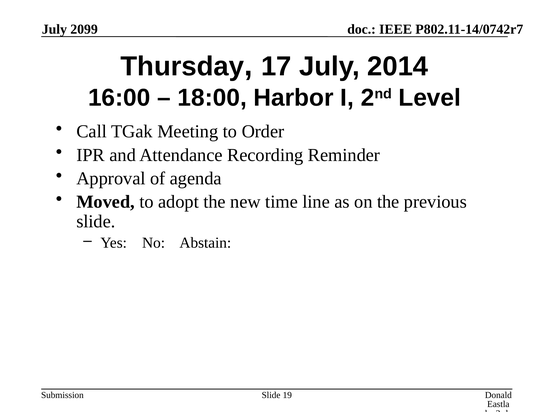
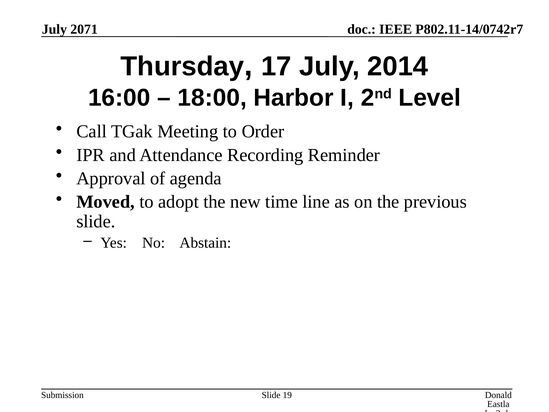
2099: 2099 -> 2071
